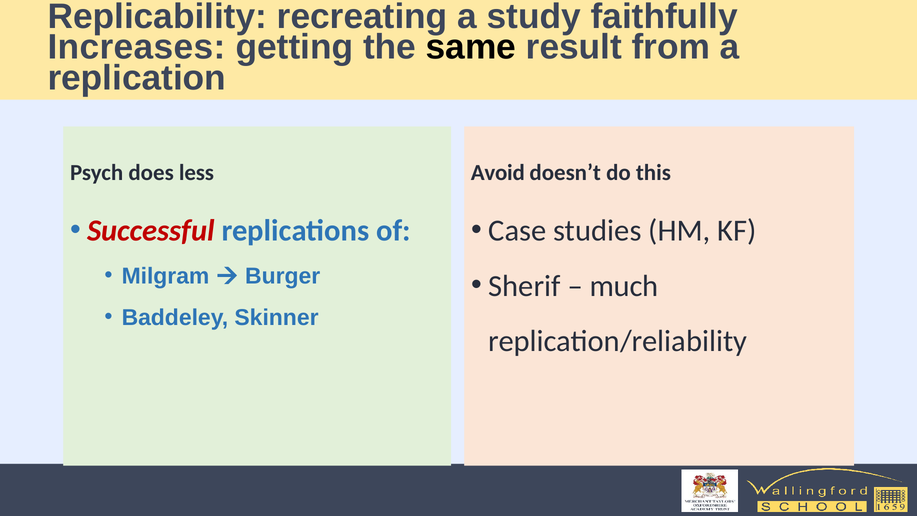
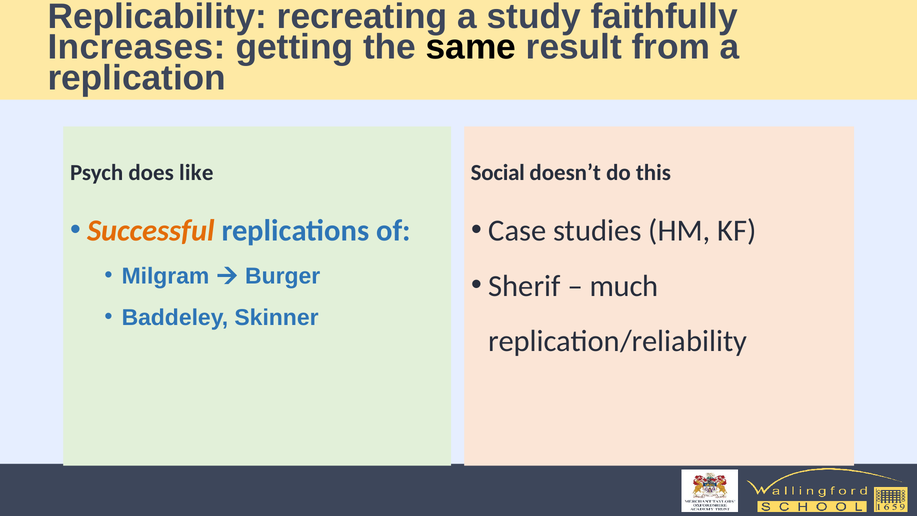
less: less -> like
Avoid: Avoid -> Social
Successful colour: red -> orange
